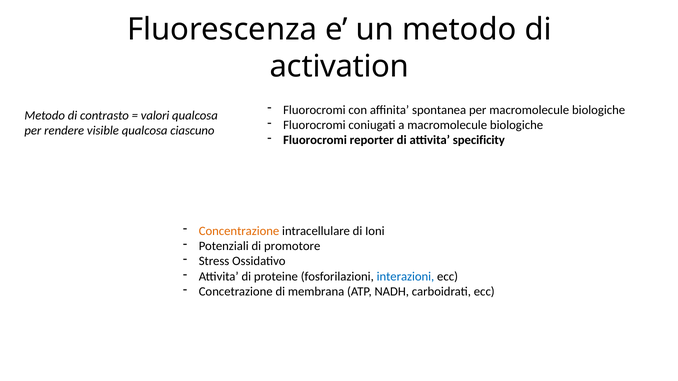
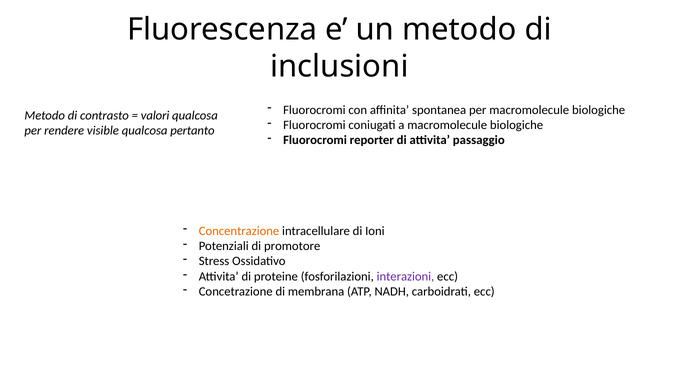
activation: activation -> inclusioni
ciascuno: ciascuno -> pertanto
specificity: specificity -> passaggio
interazioni colour: blue -> purple
